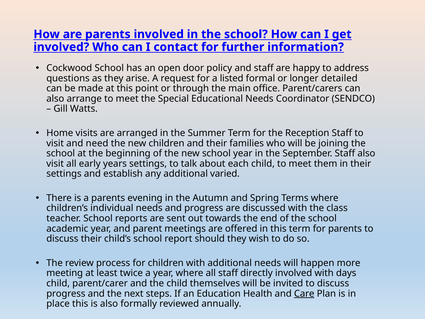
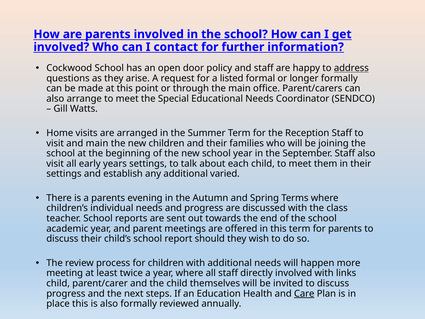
address underline: none -> present
longer detailed: detailed -> formally
and need: need -> main
days: days -> links
